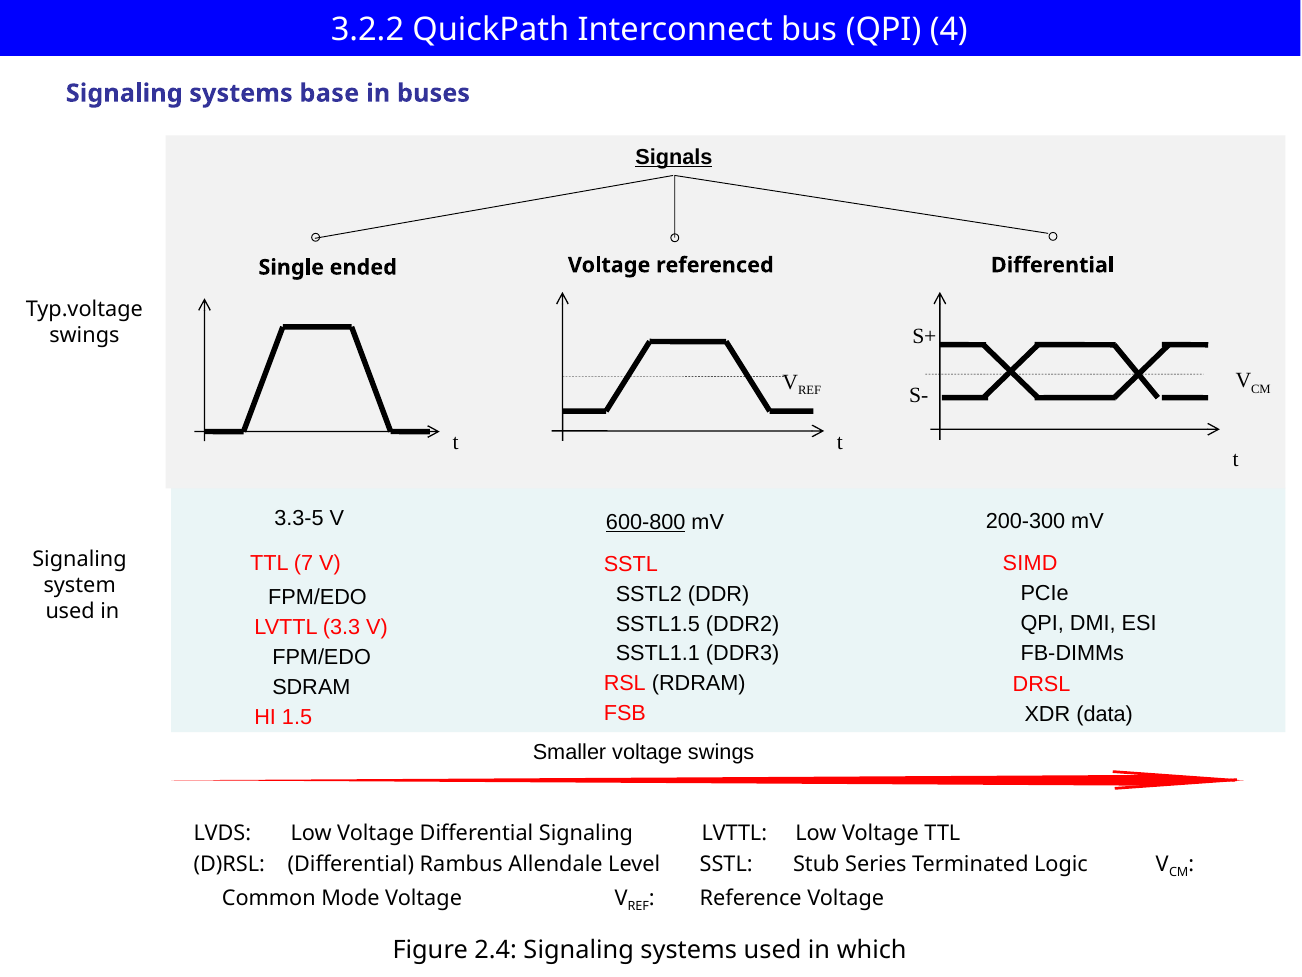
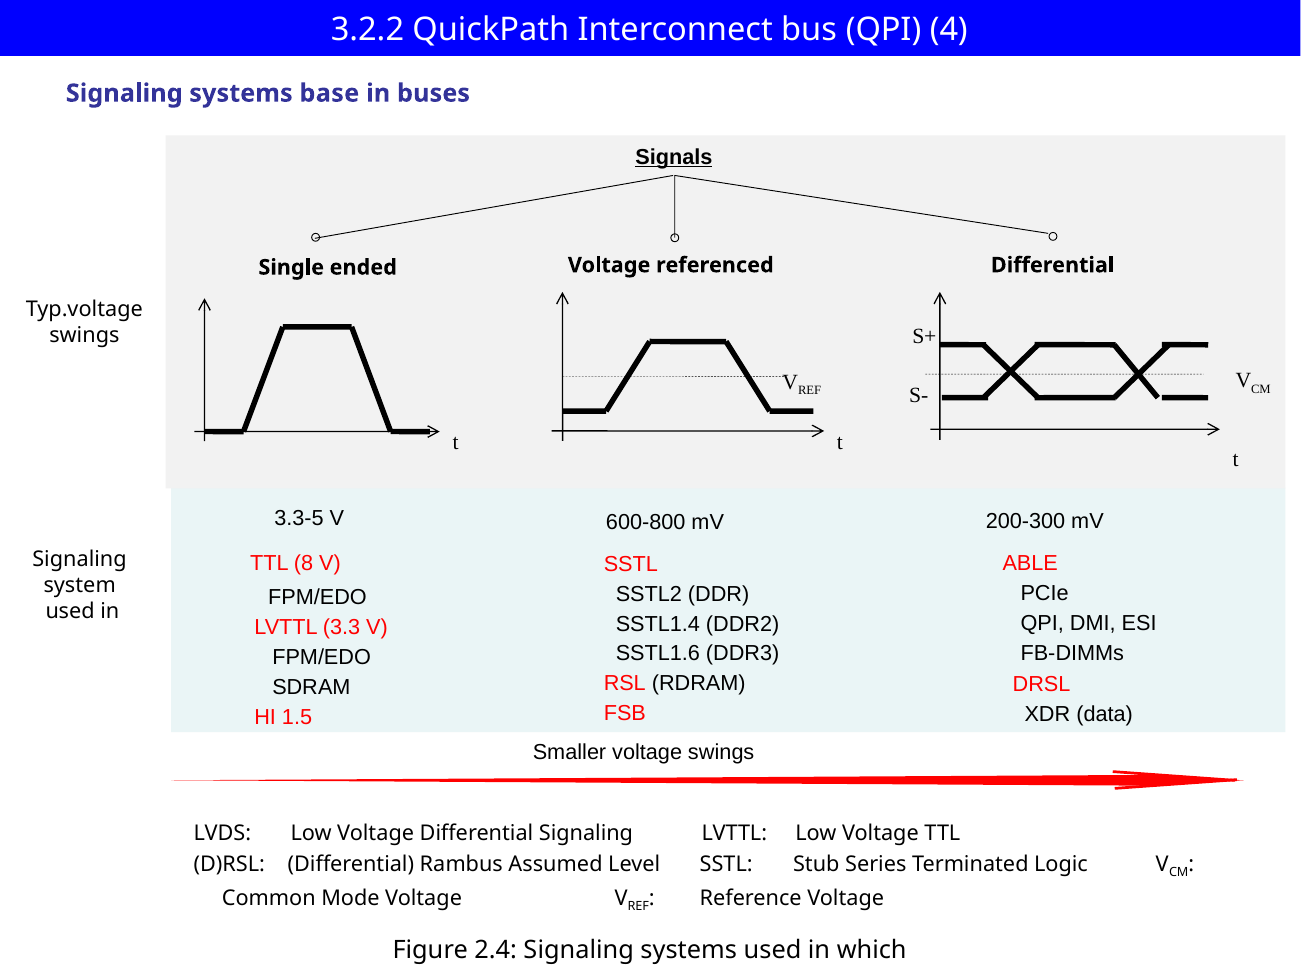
600-800 underline: present -> none
7: 7 -> 8
SIMD: SIMD -> ABLE
SSTL1.5: SSTL1.5 -> SSTL1.4
SSTL1.1: SSTL1.1 -> SSTL1.6
Allendale: Allendale -> Assumed
